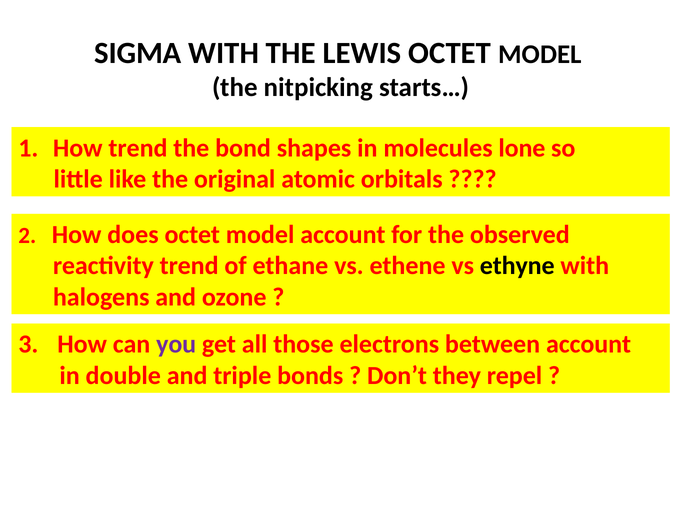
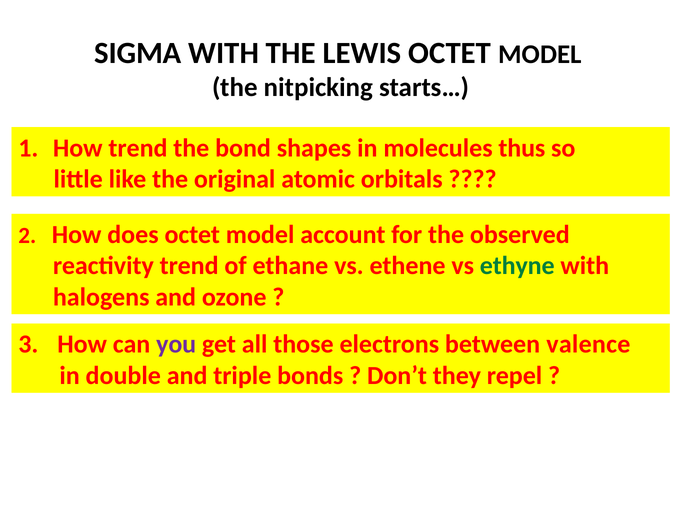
lone: lone -> thus
ethyne colour: black -> green
between account: account -> valence
